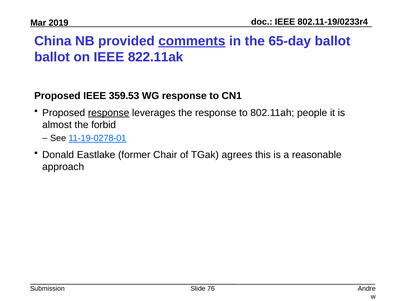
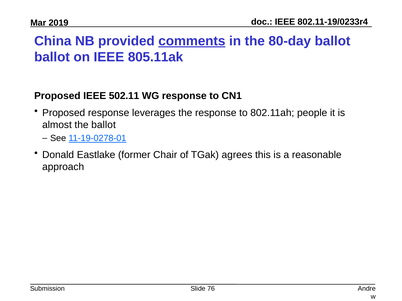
65-day: 65-day -> 80-day
822.11ak: 822.11ak -> 805.11ak
359.53: 359.53 -> 502.11
response at (109, 113) underline: present -> none
the forbid: forbid -> ballot
